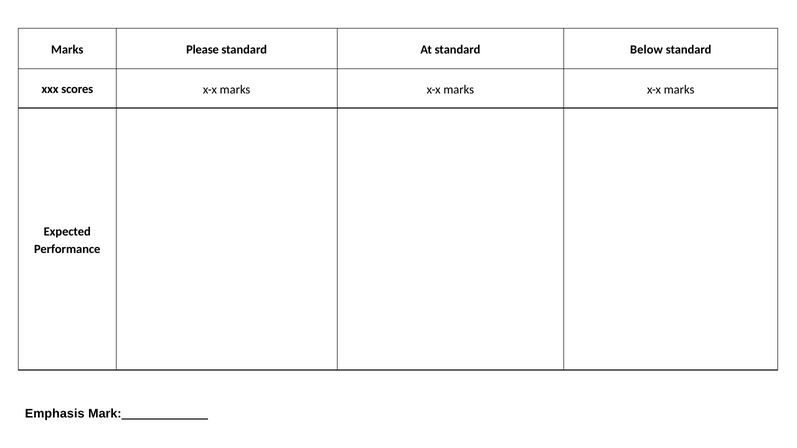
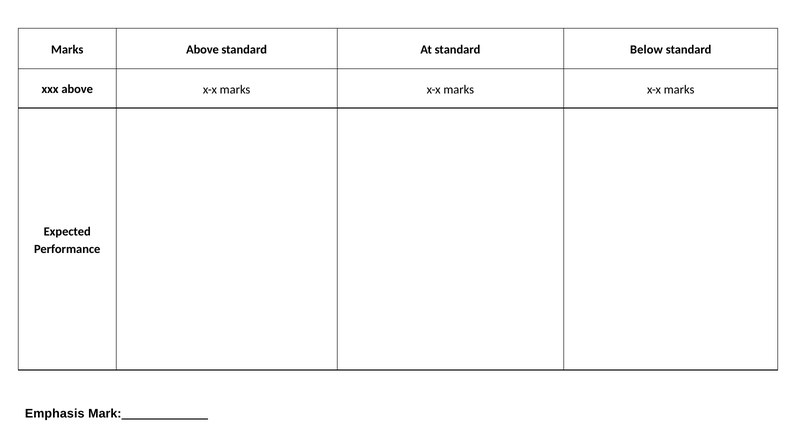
Marks Please: Please -> Above
xxx scores: scores -> above
